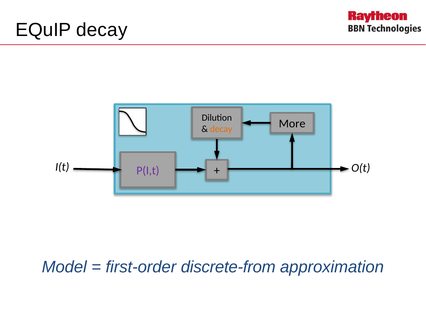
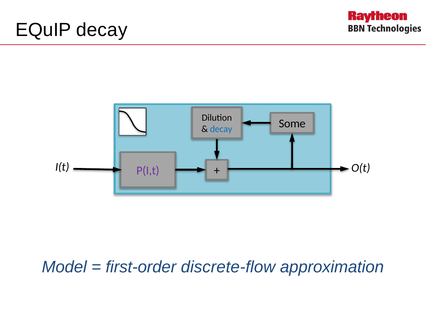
More: More -> Some
decay at (221, 129) colour: orange -> blue
discrete-from: discrete-from -> discrete-flow
